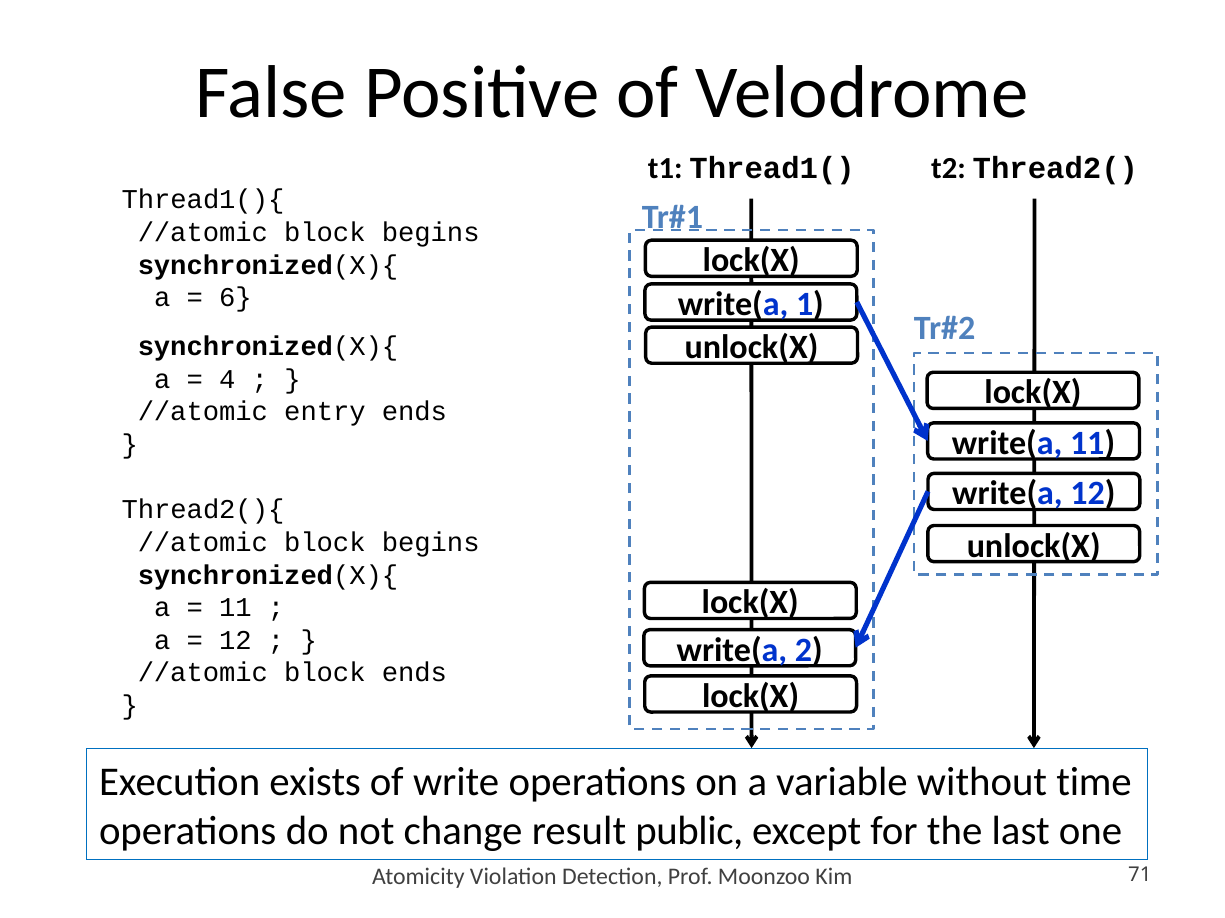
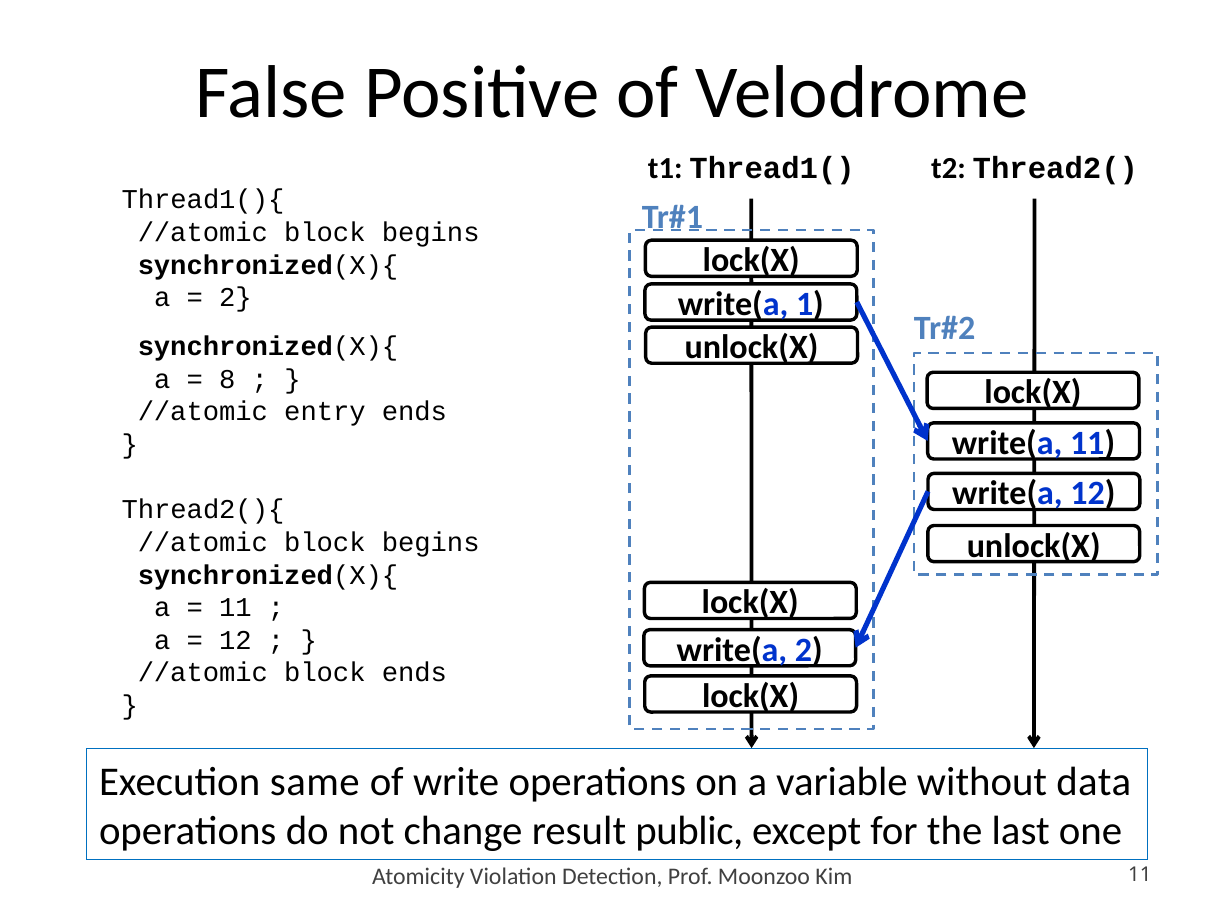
6 at (235, 298): 6 -> 2
4: 4 -> 8
exists: exists -> same
time: time -> data
Kim 71: 71 -> 11
